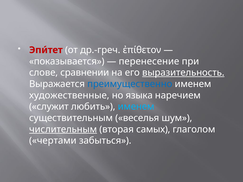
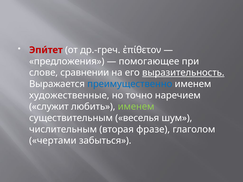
показывается: показывается -> предложения
перенесение: перенесение -> помогающее
языка: языка -> точно
именем at (136, 107) colour: light blue -> light green
числительным underline: present -> none
самых: самых -> фразе
